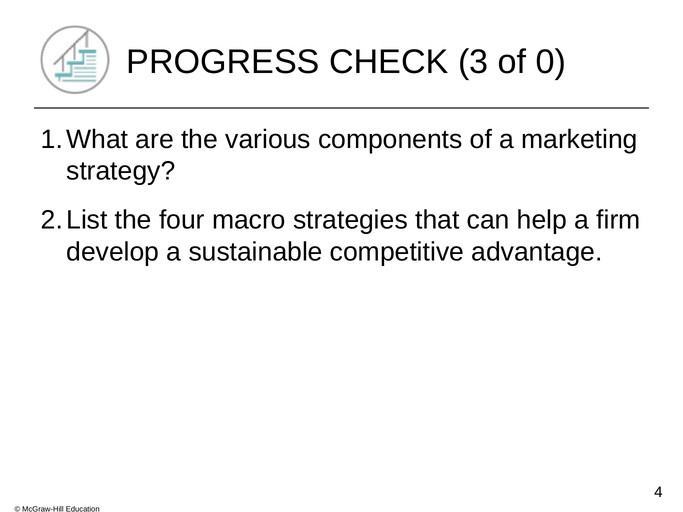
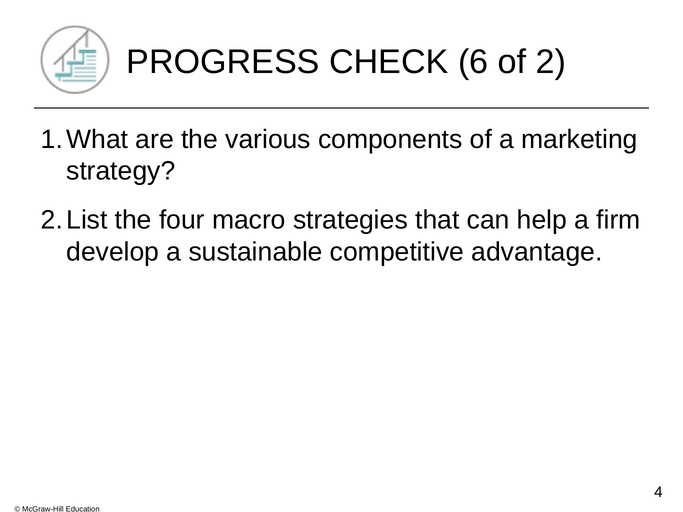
3: 3 -> 6
0: 0 -> 2
